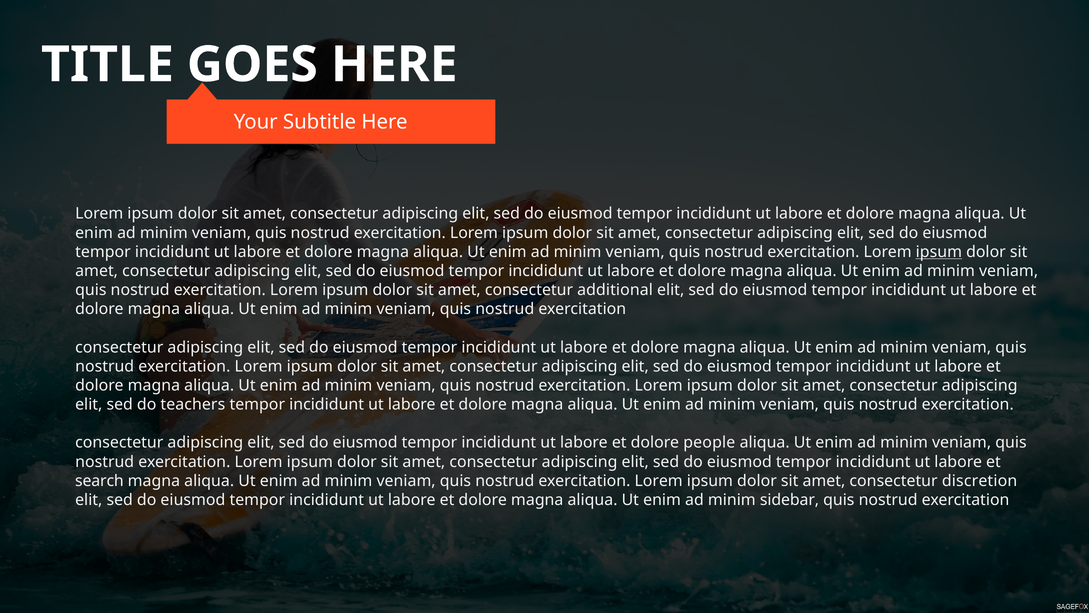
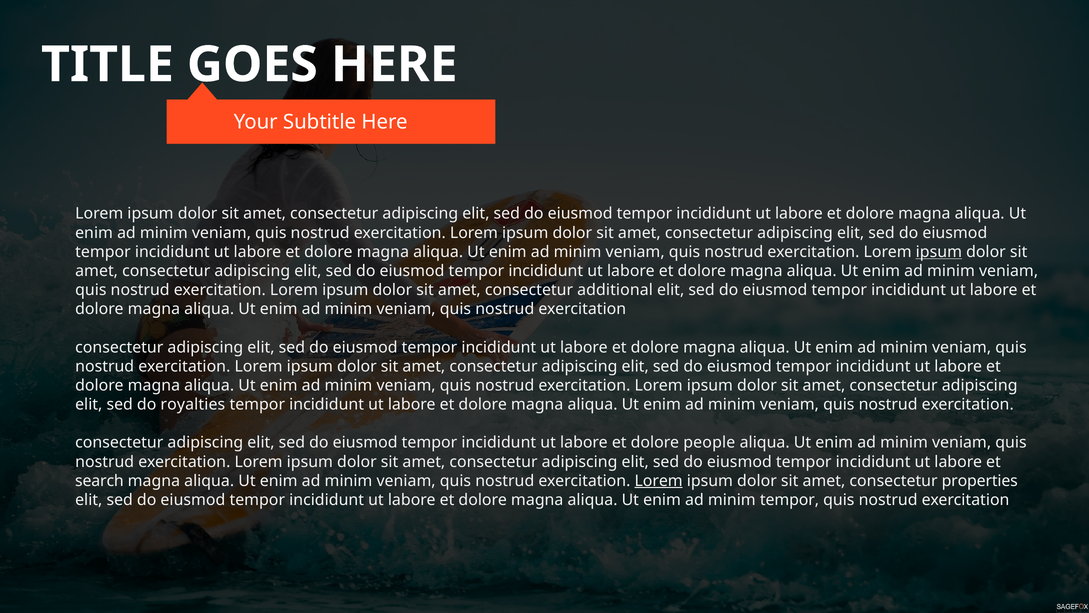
teachers: teachers -> royalties
Lorem at (659, 481) underline: none -> present
discretion: discretion -> properties
minim sidebar: sidebar -> tempor
